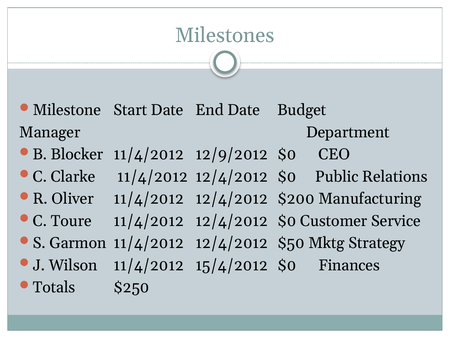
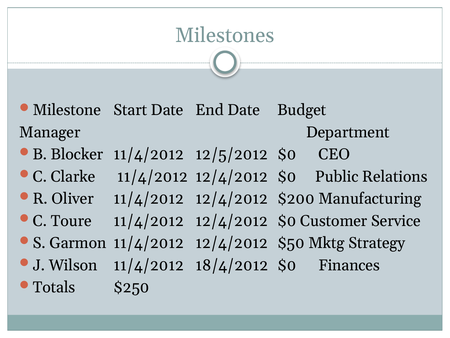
12/9/2012: 12/9/2012 -> 12/5/2012
15/4/2012: 15/4/2012 -> 18/4/2012
